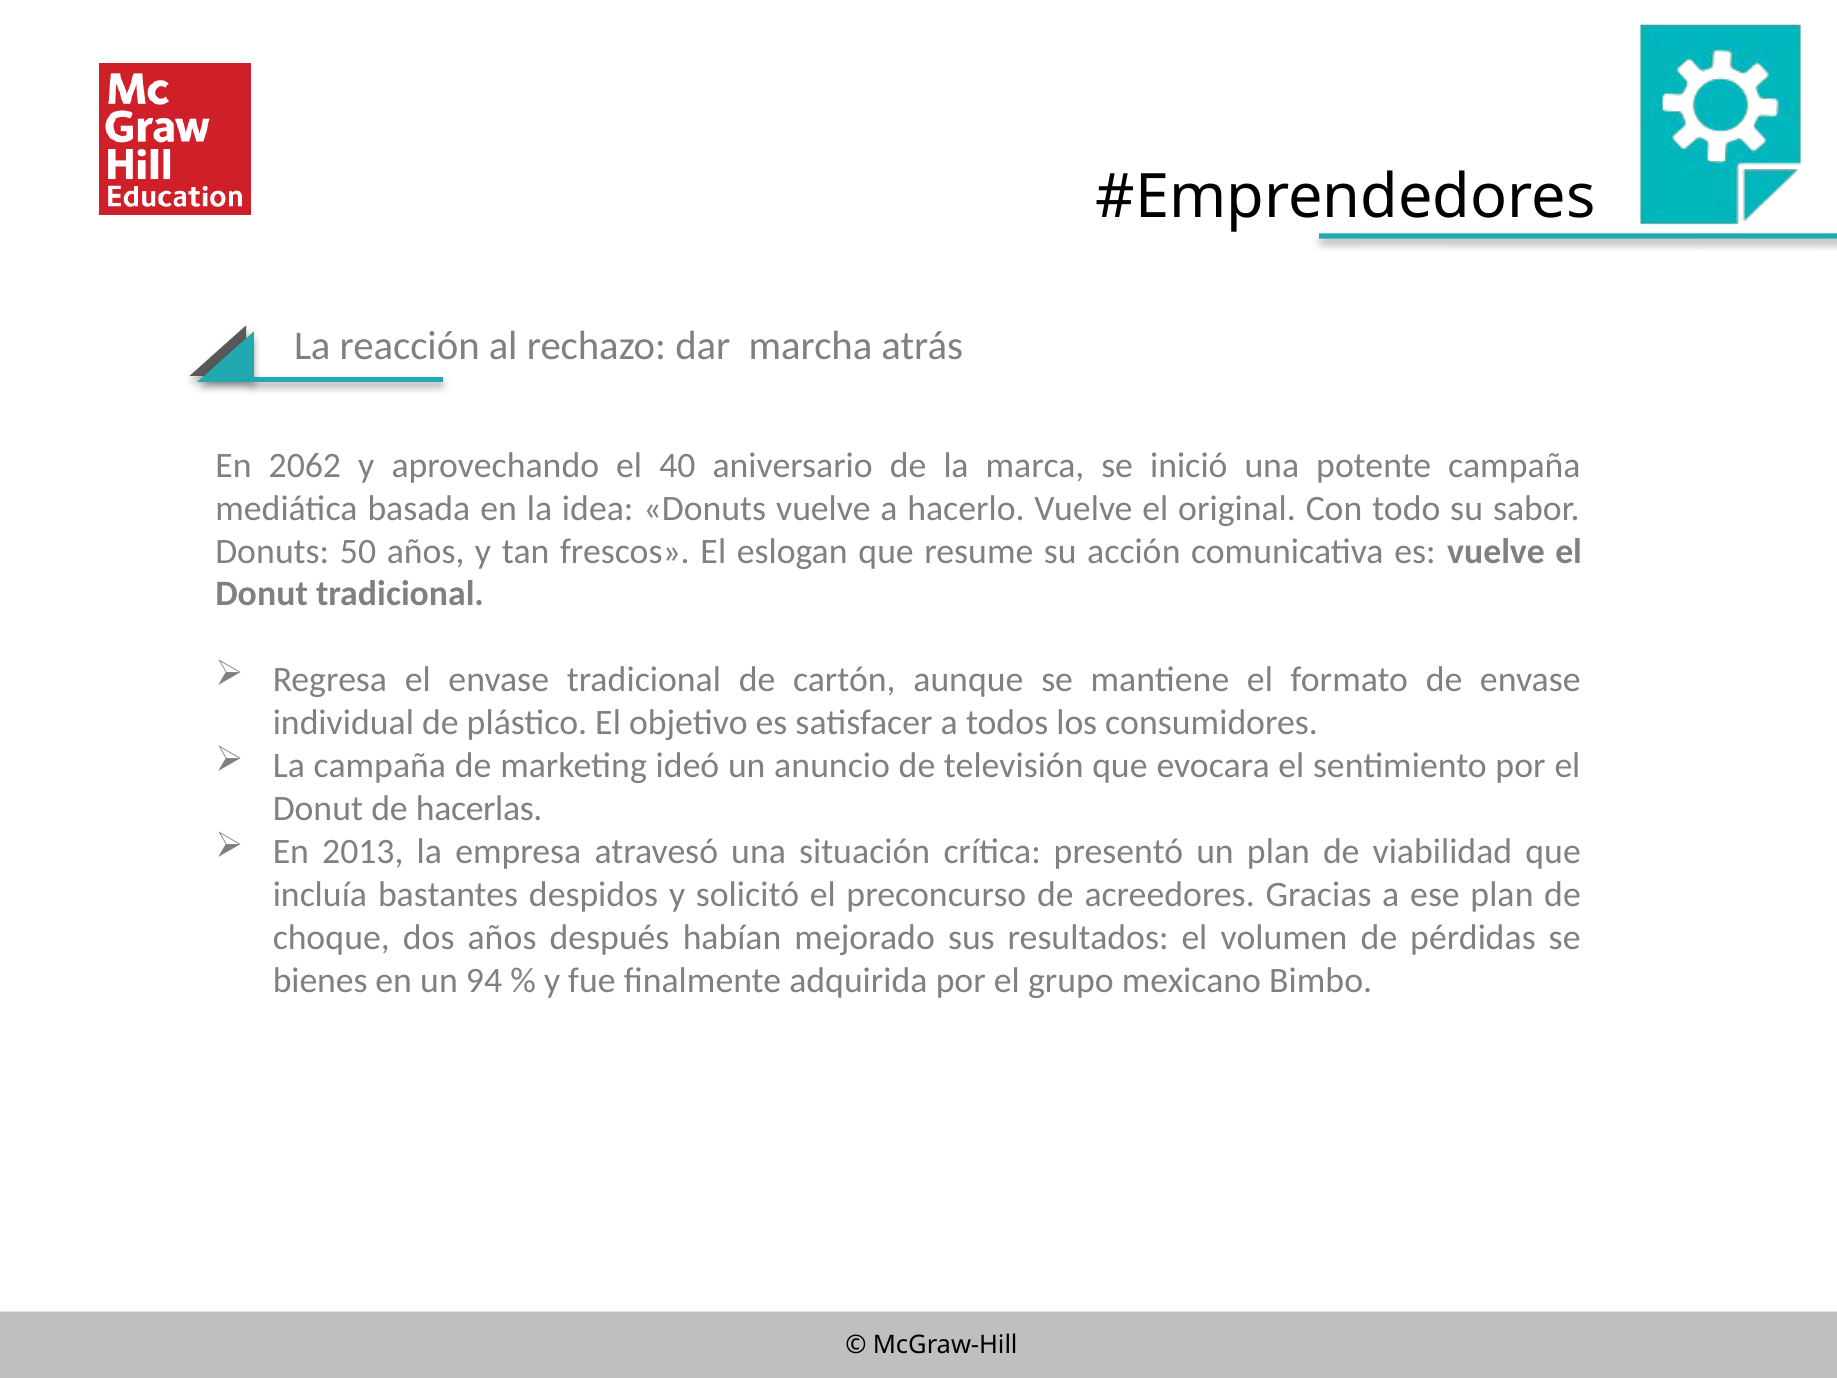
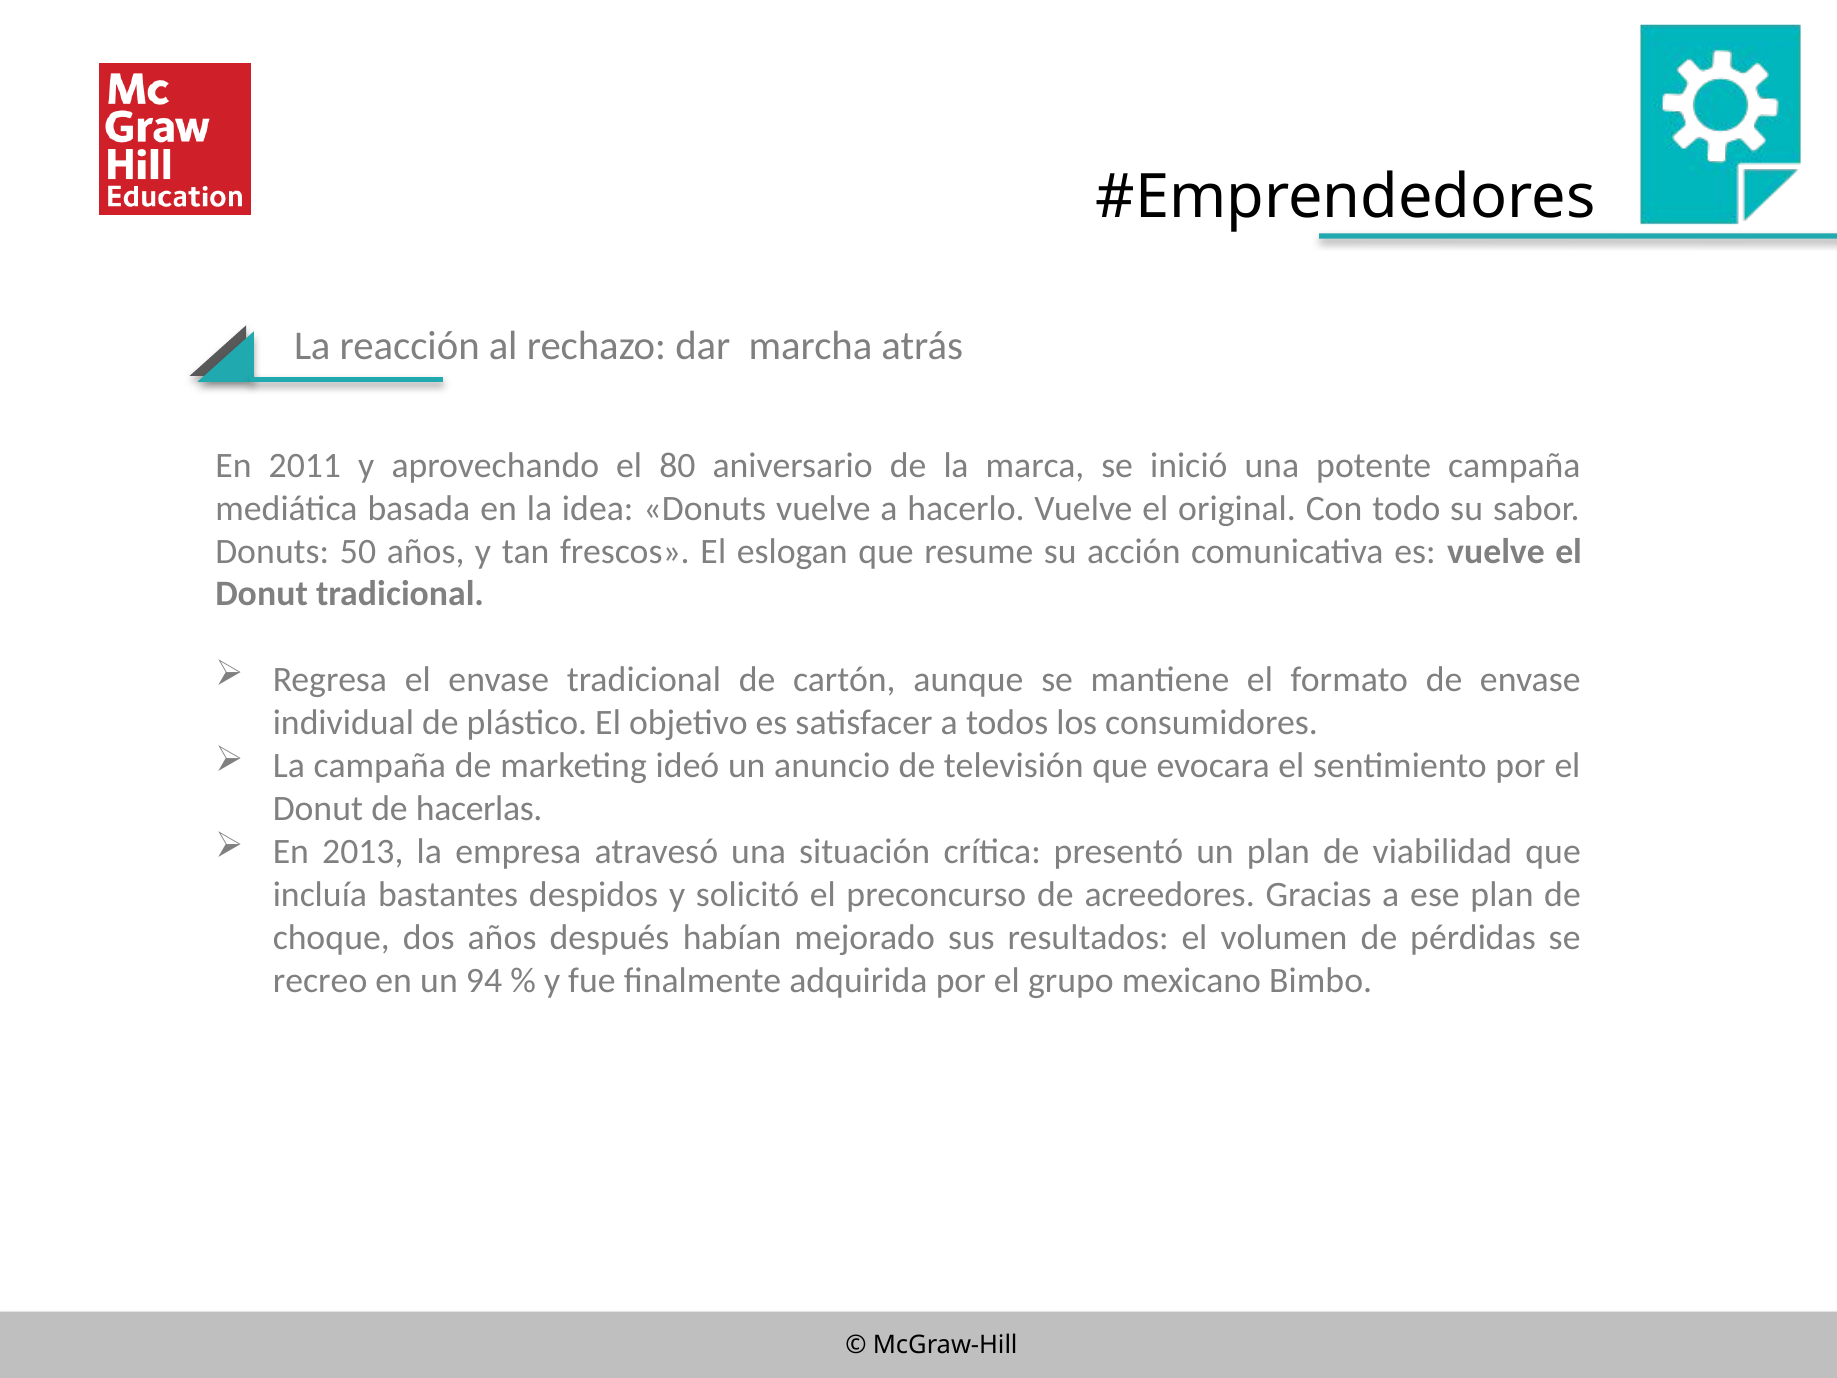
2062: 2062 -> 2011
40: 40 -> 80
bienes: bienes -> recreo
